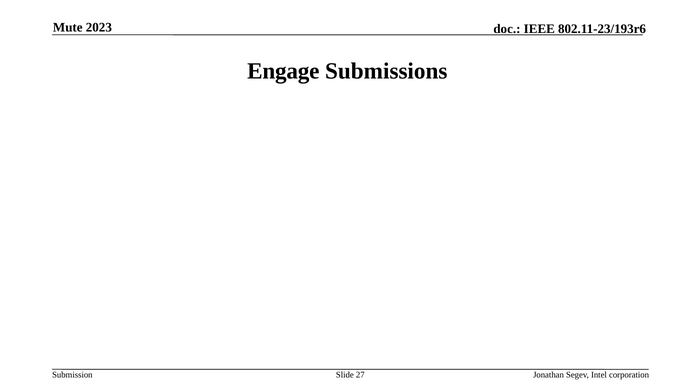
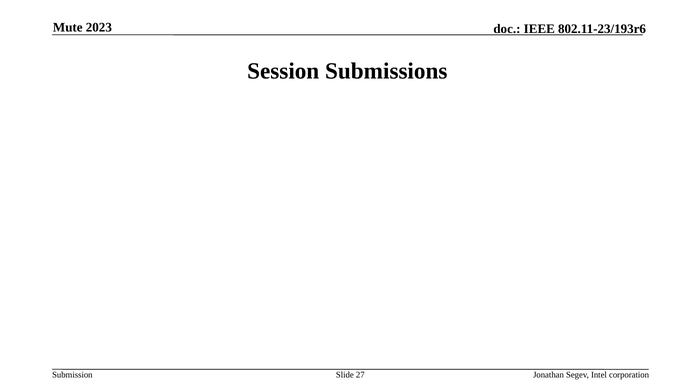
Engage: Engage -> Session
